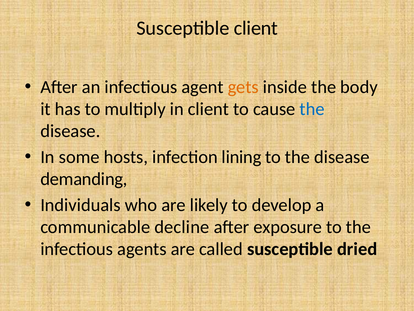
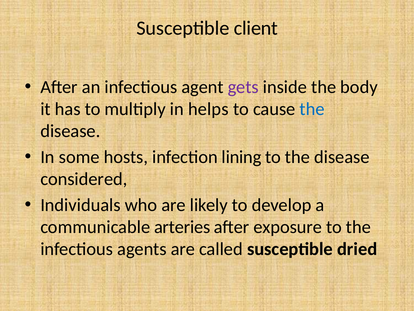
gets colour: orange -> purple
in client: client -> helps
demanding: demanding -> considered
decline: decline -> arteries
